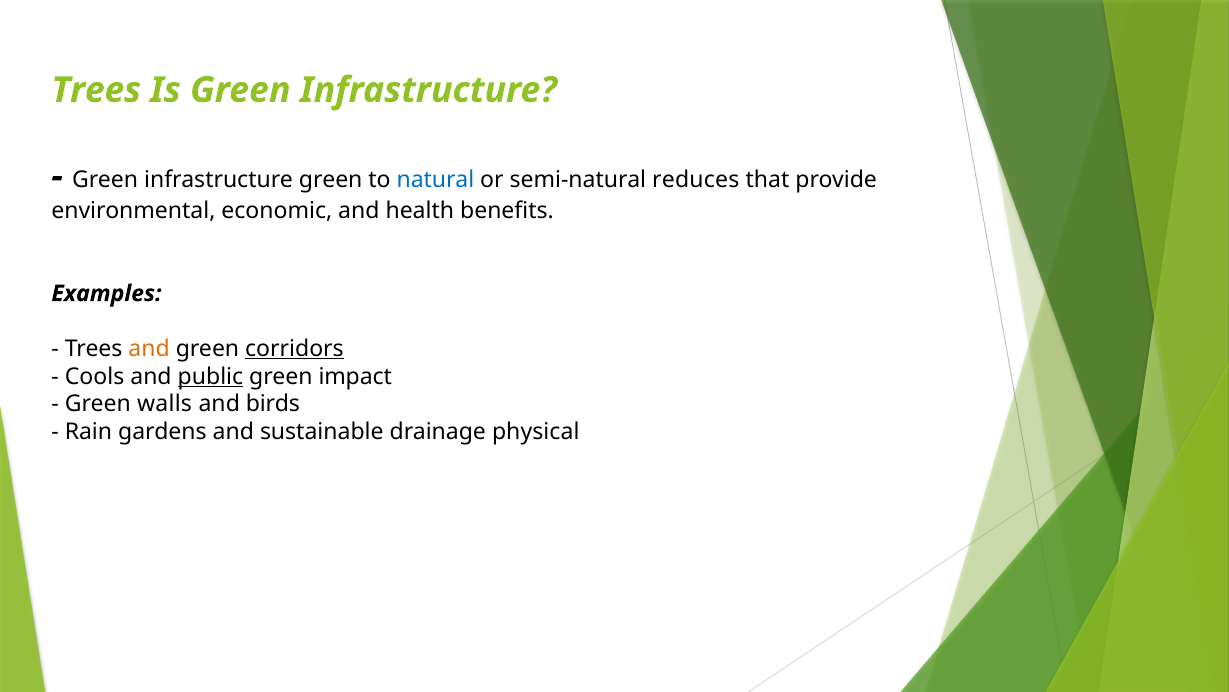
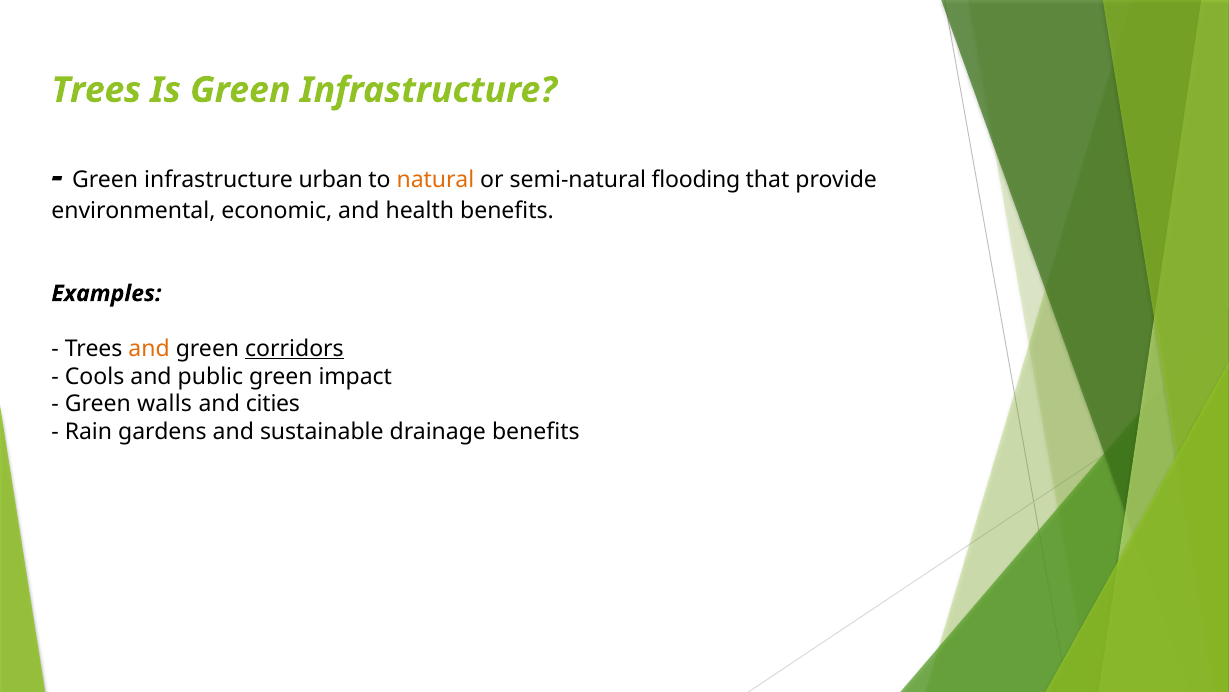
infrastructure green: green -> urban
natural colour: blue -> orange
reduces: reduces -> flooding
public underline: present -> none
birds: birds -> cities
drainage physical: physical -> benefits
